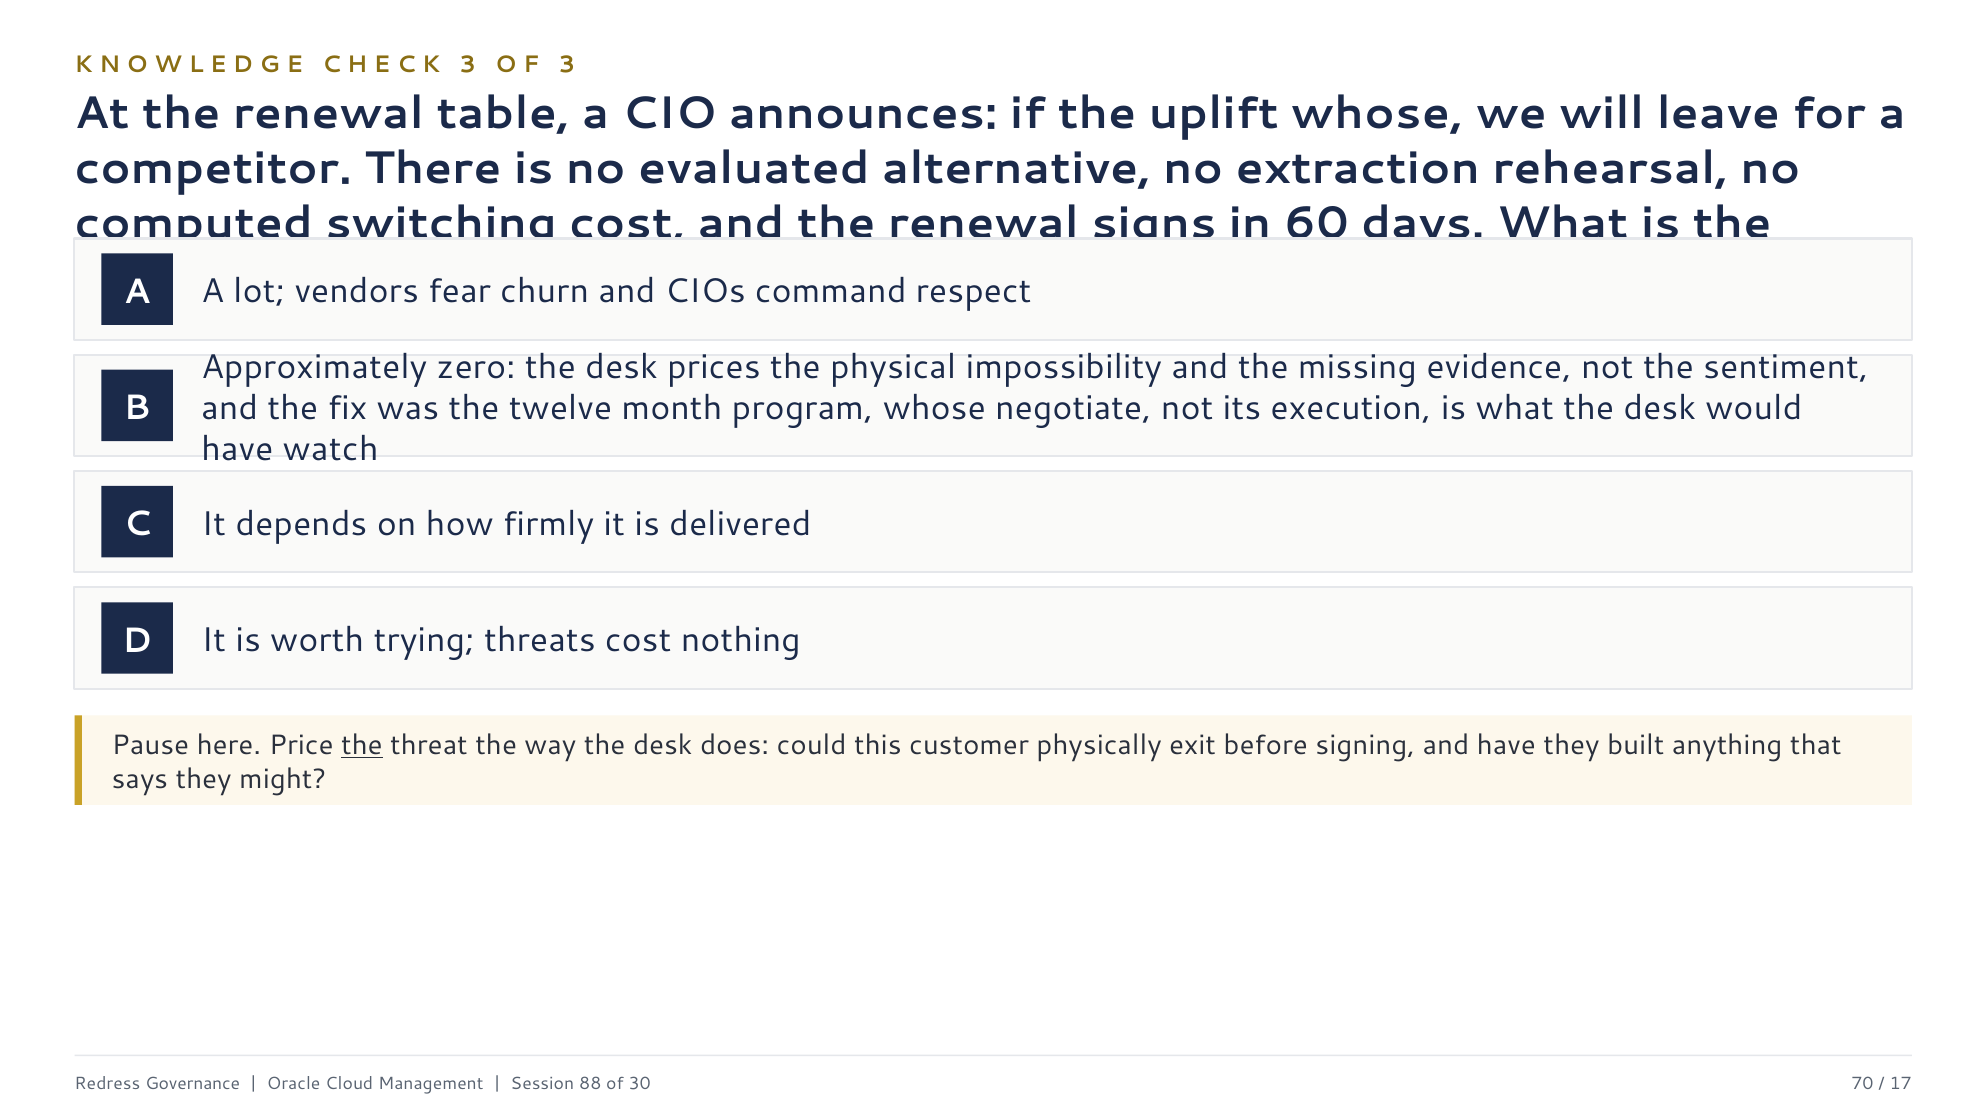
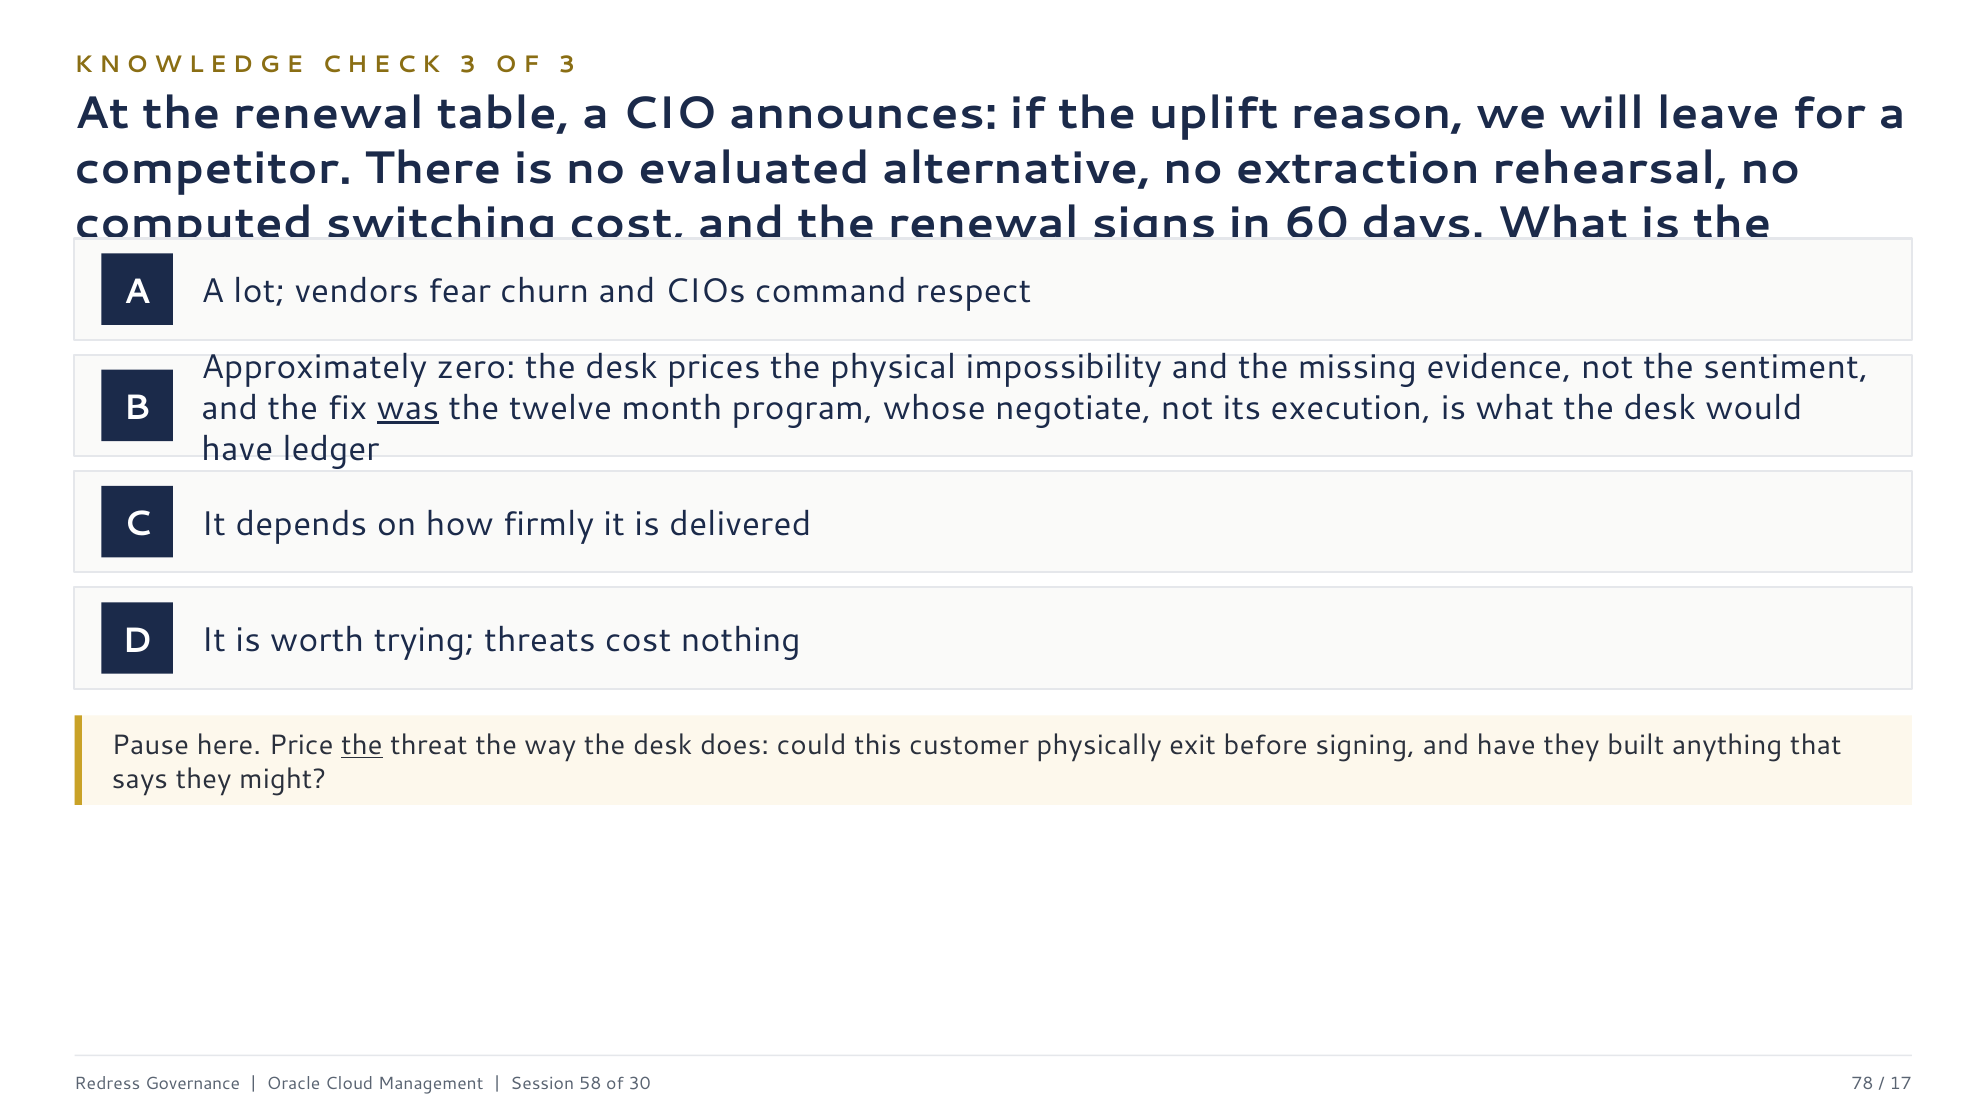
uplift whose: whose -> reason
was underline: none -> present
watch: watch -> ledger
88: 88 -> 58
70: 70 -> 78
